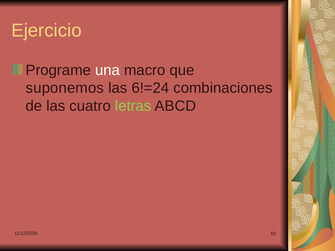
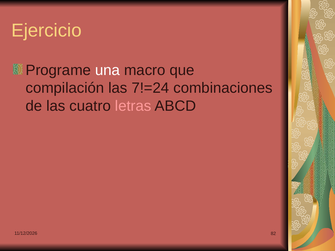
suponemos: suponemos -> compilación
6!=24: 6!=24 -> 7!=24
letras colour: light green -> pink
